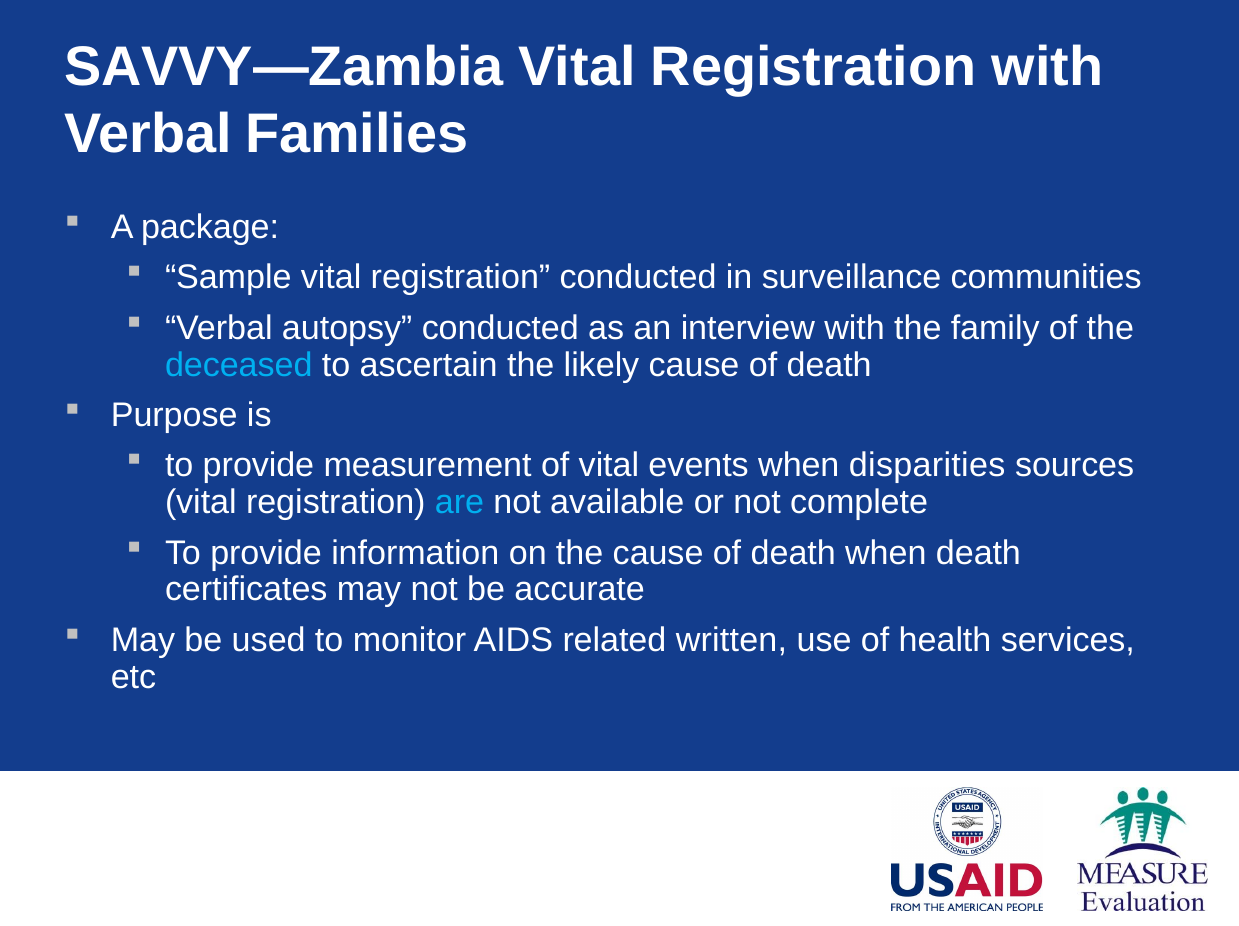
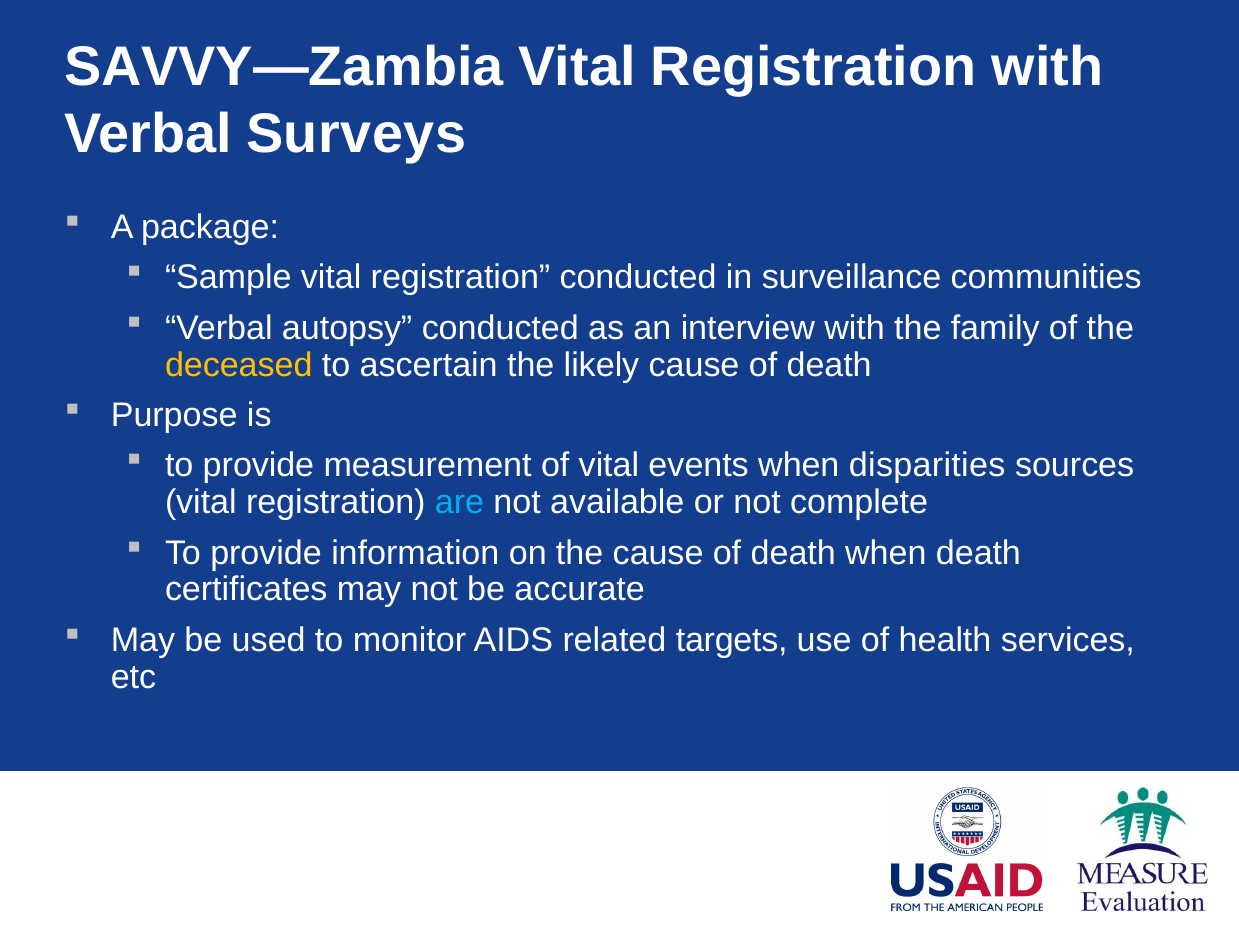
Families: Families -> Surveys
deceased colour: light blue -> yellow
written: written -> targets
